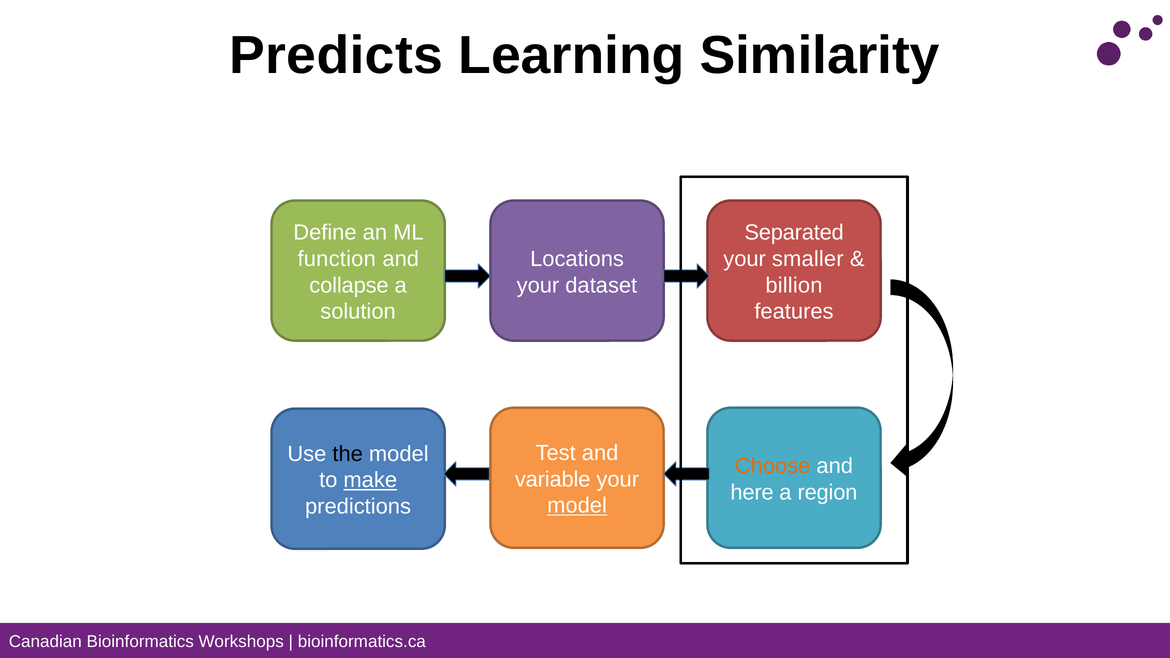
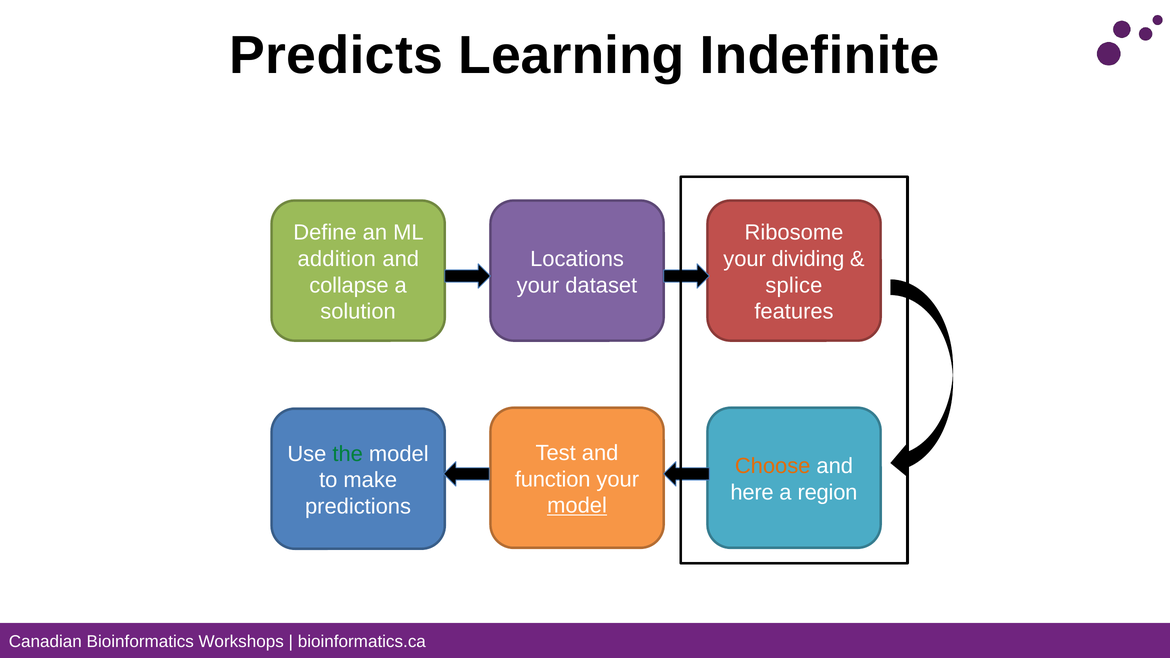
Similarity: Similarity -> Indefinite
Separated: Separated -> Ribosome
function: function -> addition
smaller: smaller -> dividing
billion: billion -> splice
the colour: black -> green
variable: variable -> function
make underline: present -> none
